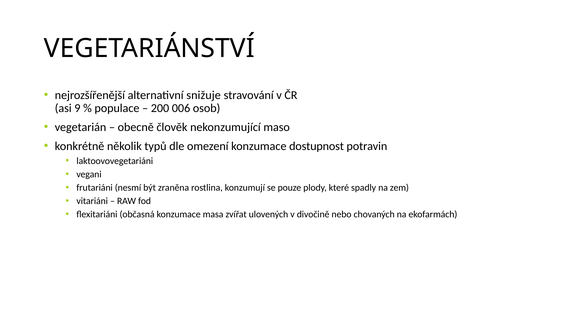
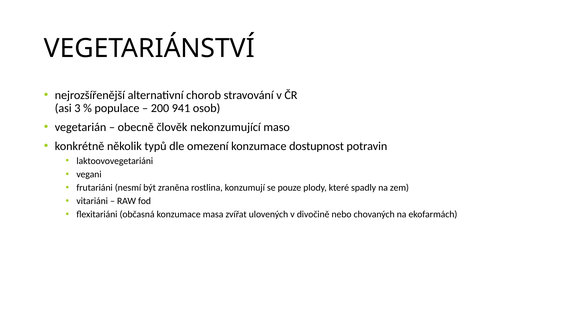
snižuje: snižuje -> chorob
9: 9 -> 3
006: 006 -> 941
